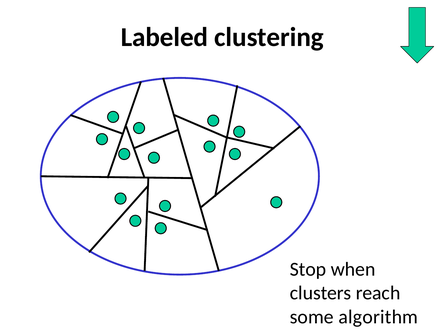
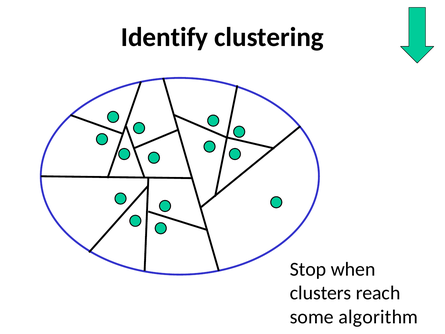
Labeled: Labeled -> Identify
